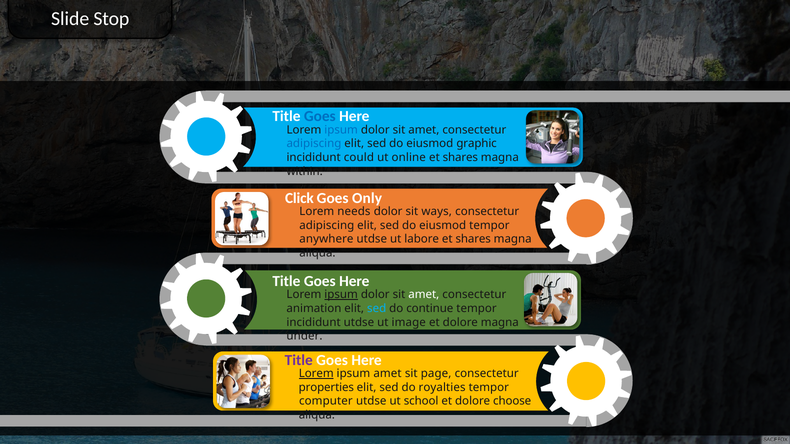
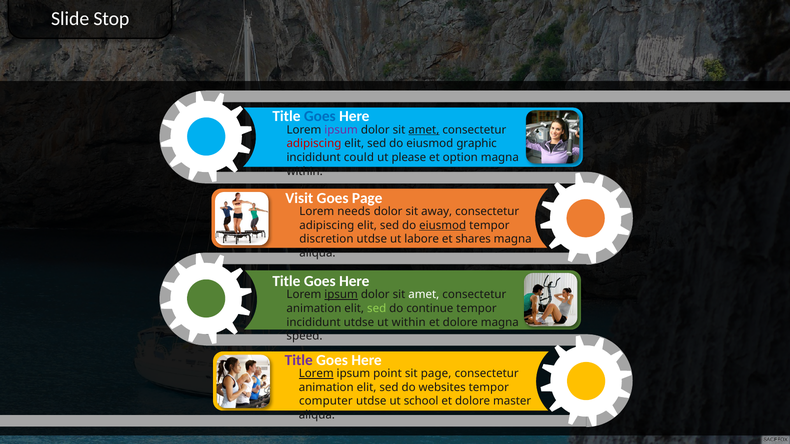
ipsum at (341, 130) colour: blue -> purple
amet at (424, 130) underline: none -> present
adipiscing at (314, 144) colour: blue -> red
online: online -> please
shares at (460, 158): shares -> option
Click: Click -> Visit
Goes Only: Only -> Page
ways: ways -> away
eiusmod at (443, 225) underline: none -> present
anywhere: anywhere -> discretion
sed at (377, 309) colour: light blue -> light green
ut image: image -> within
under: under -> speed
ipsum amet: amet -> point
properties at (326, 388): properties -> animation
royalties: royalties -> websites
choose: choose -> master
